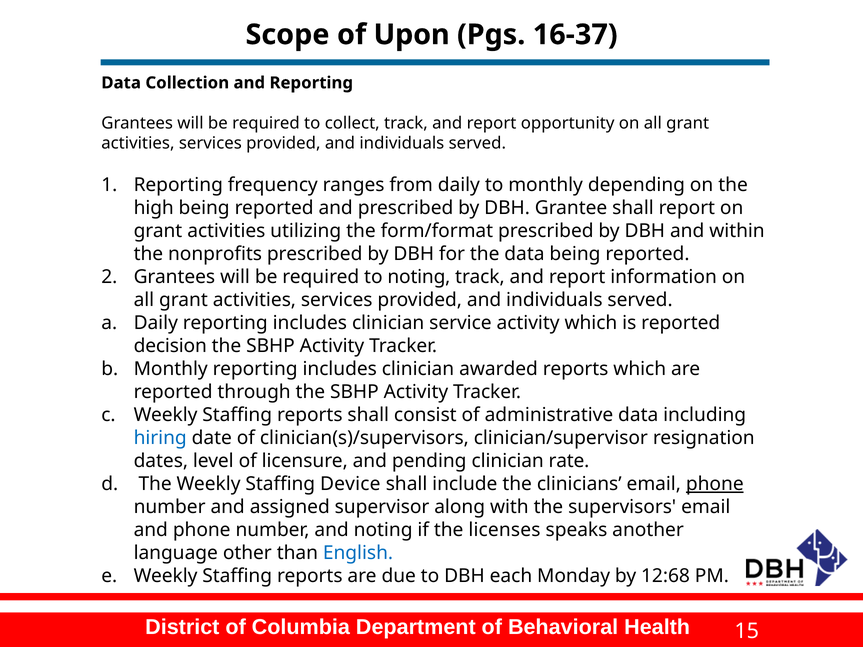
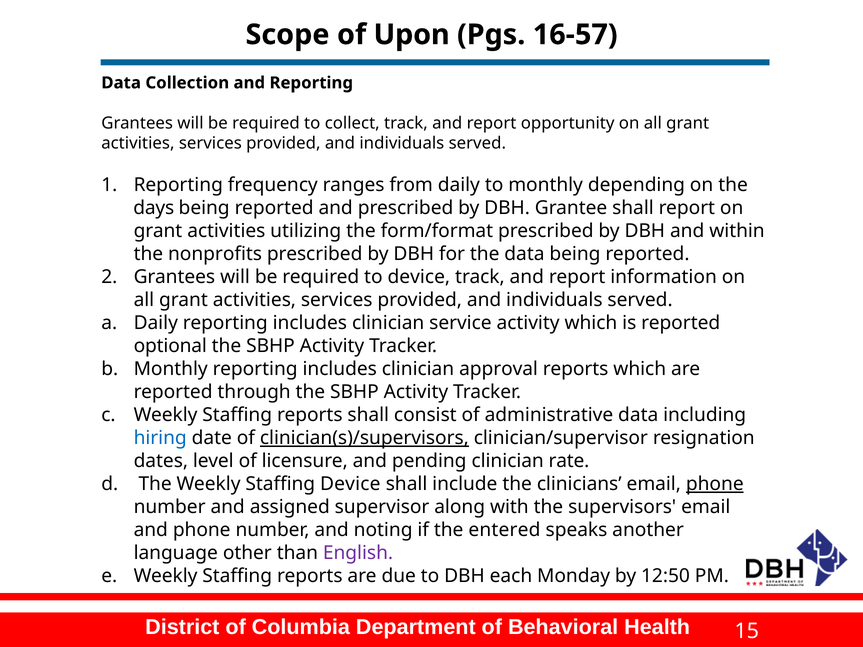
16-37: 16-37 -> 16-57
high: high -> days
to noting: noting -> device
decision: decision -> optional
awarded: awarded -> approval
clinician(s)/supervisors underline: none -> present
licenses: licenses -> entered
English colour: blue -> purple
12:68: 12:68 -> 12:50
